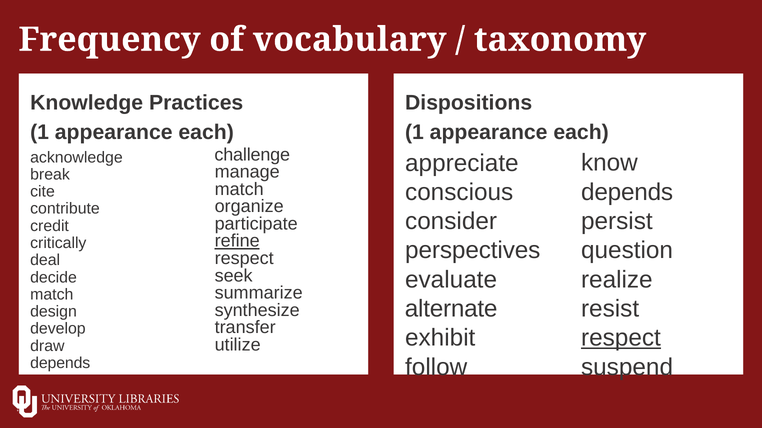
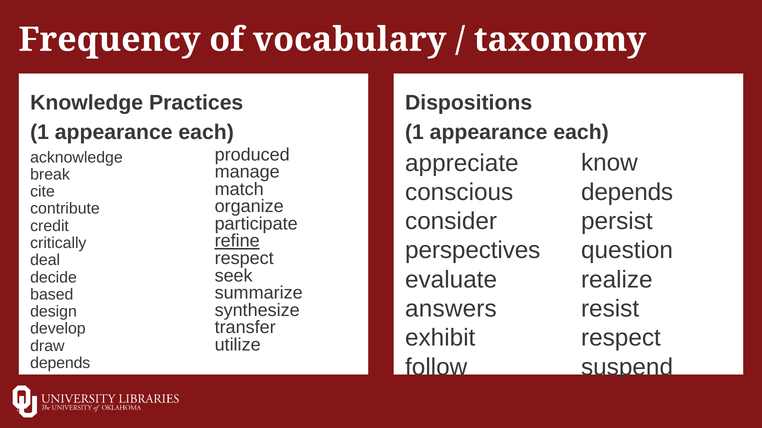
challenge: challenge -> produced
match at (52, 295): match -> based
alternate: alternate -> answers
respect at (621, 338) underline: present -> none
